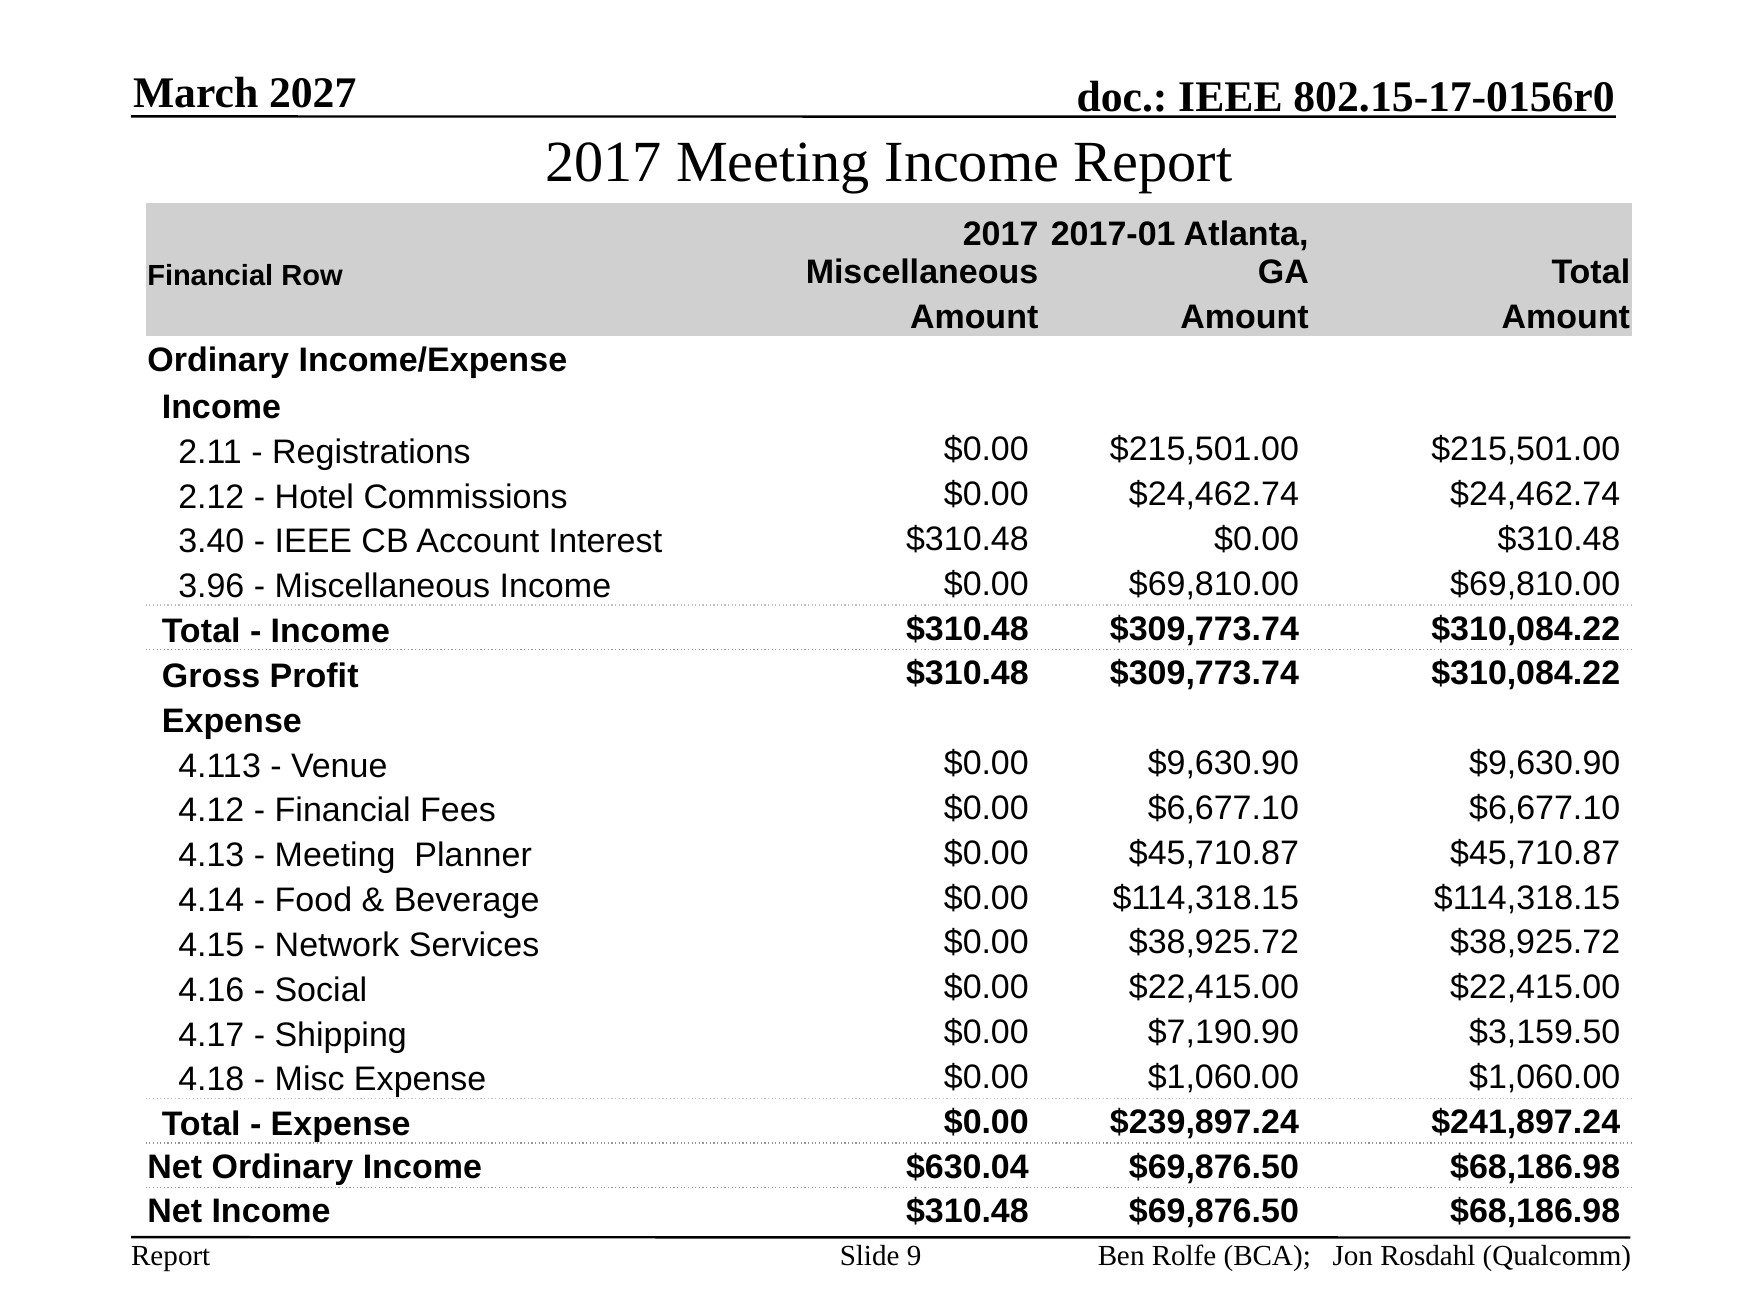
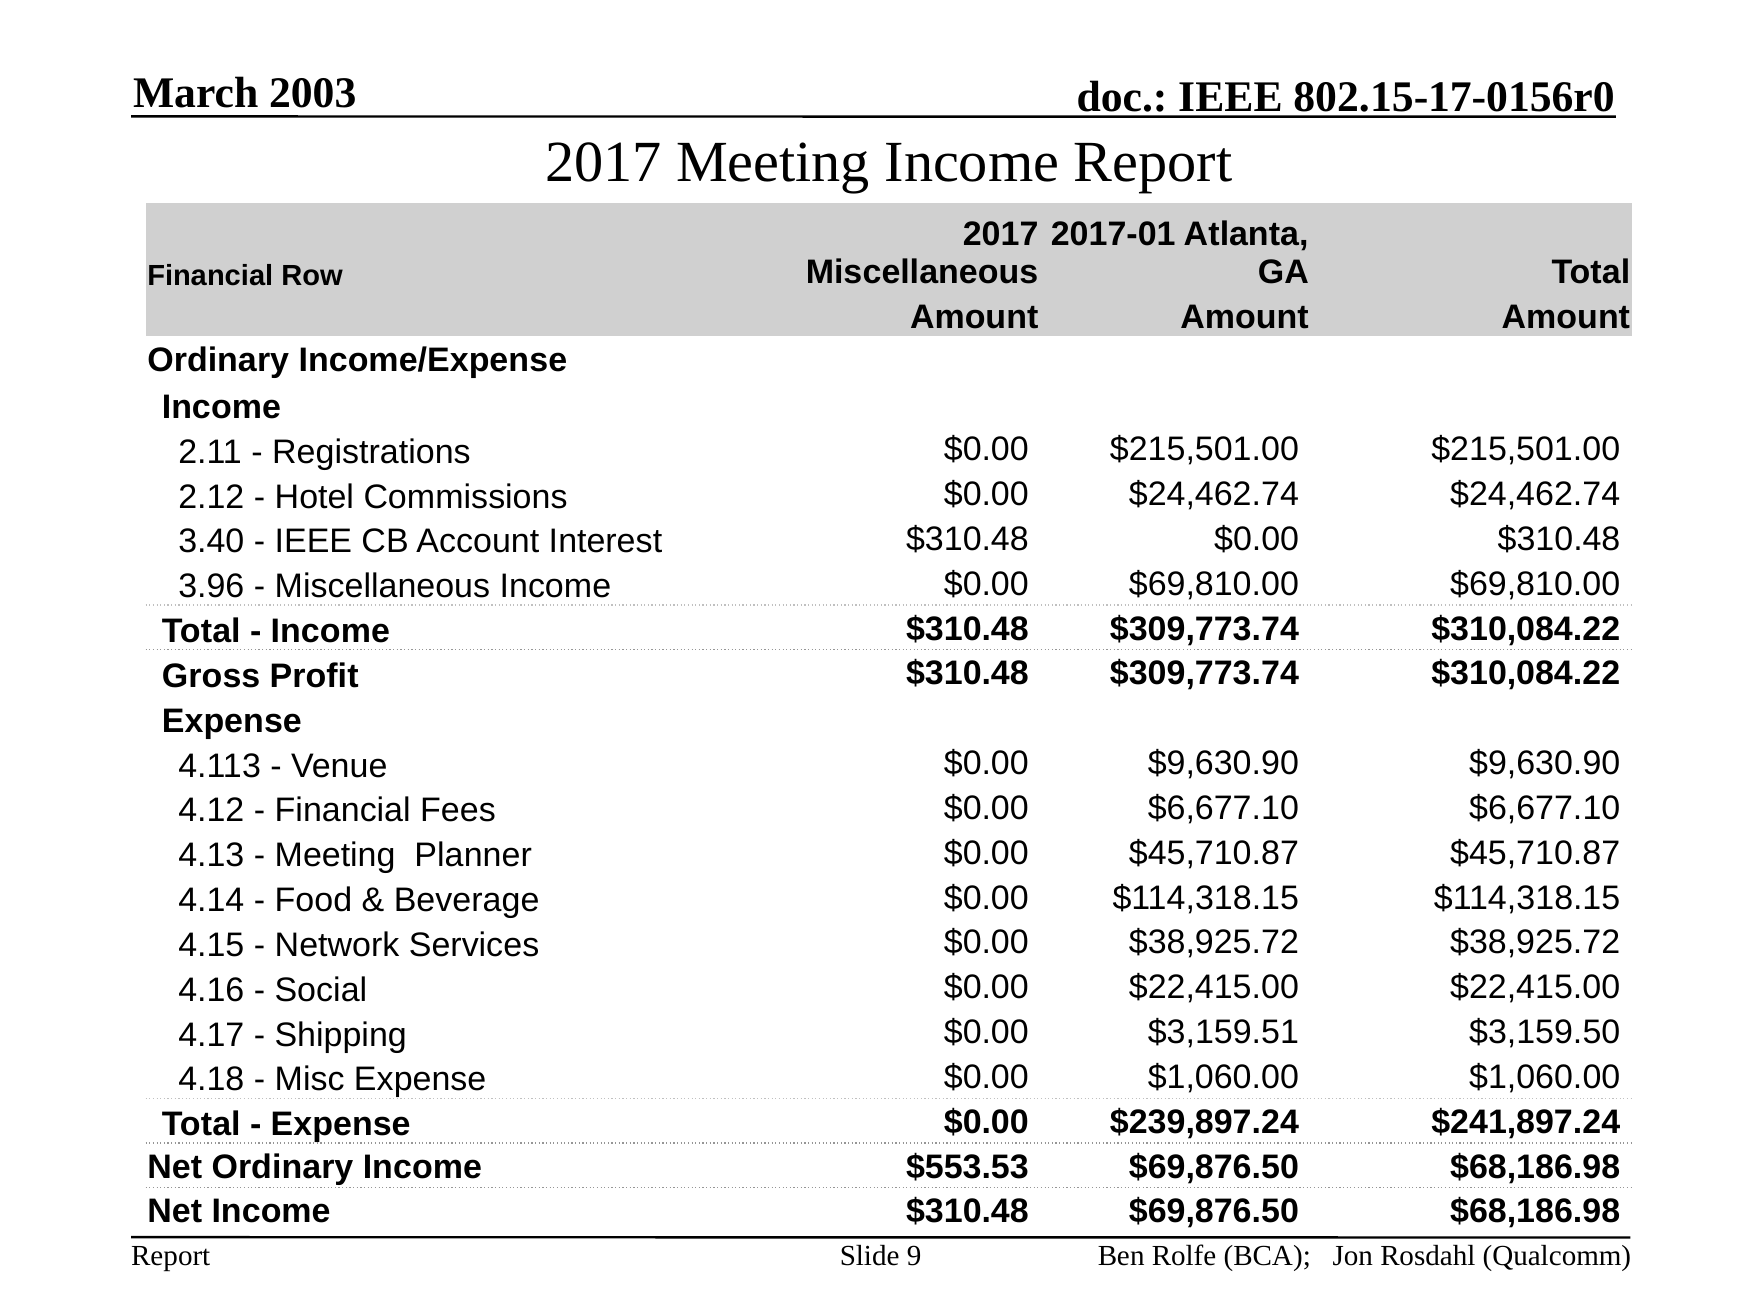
2027: 2027 -> 2003
$7,190.90: $7,190.90 -> $3,159.51
$630.04: $630.04 -> $553.53
